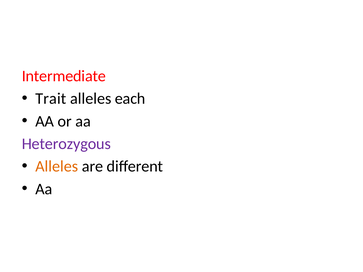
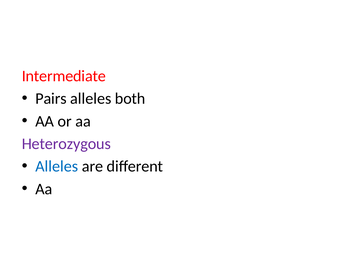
Trait: Trait -> Pairs
each: each -> both
Alleles at (57, 167) colour: orange -> blue
